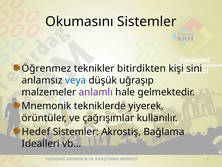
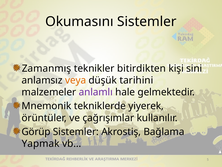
Öğrenmez: Öğrenmez -> Zamanmış
veya colour: blue -> orange
uğraşıp: uğraşıp -> tarihini
Hedef: Hedef -> Görüp
Idealleri: Idealleri -> Yapmak
